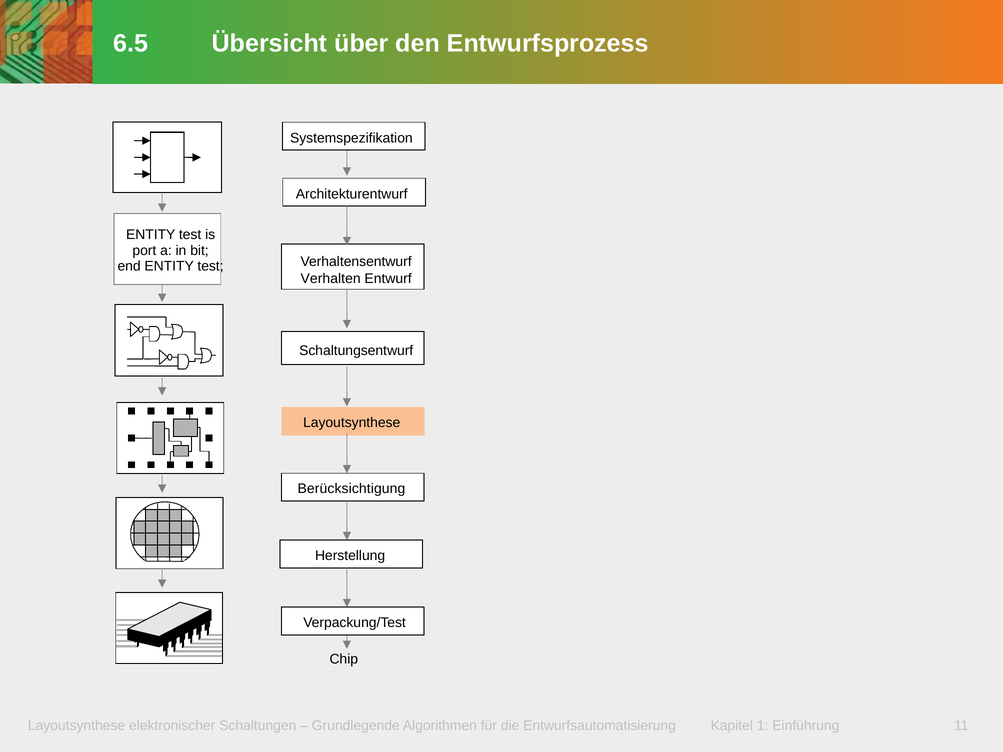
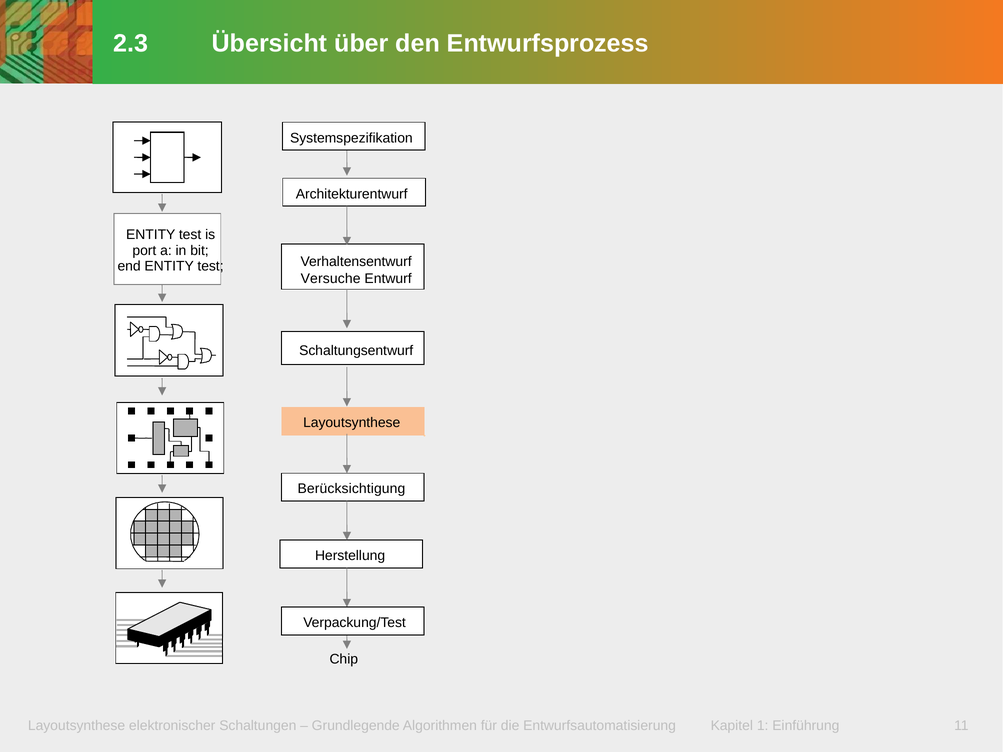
6.5: 6.5 -> 2.3
Verhalten: Verhalten -> Versuche
